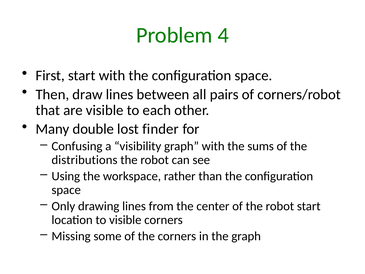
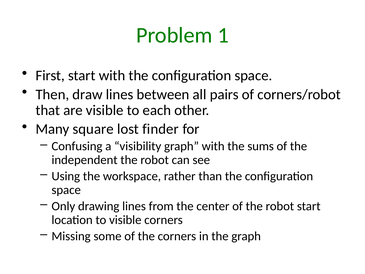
4: 4 -> 1
double: double -> square
distributions: distributions -> independent
